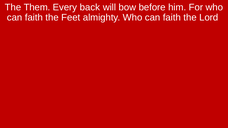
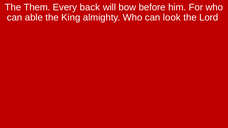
faith at (34, 17): faith -> able
Feet: Feet -> King
almighty Who can faith: faith -> look
